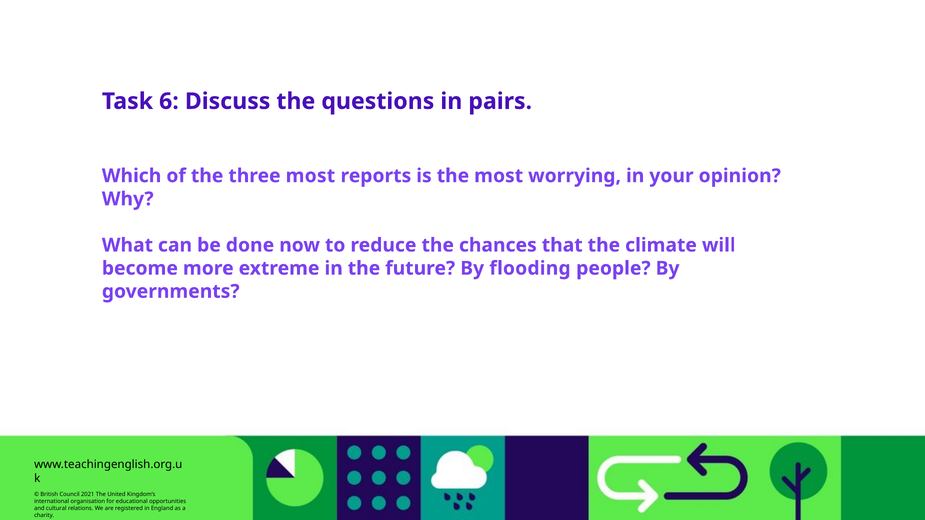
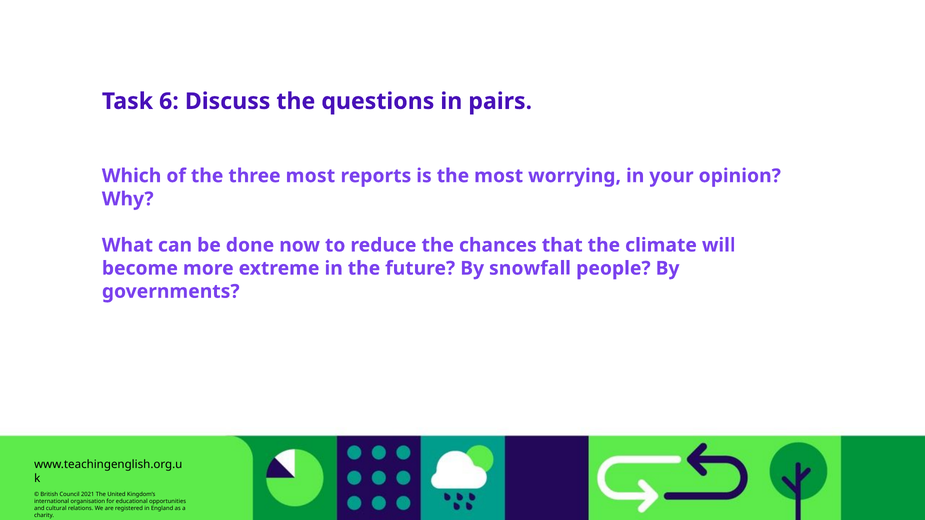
flooding: flooding -> snowfall
